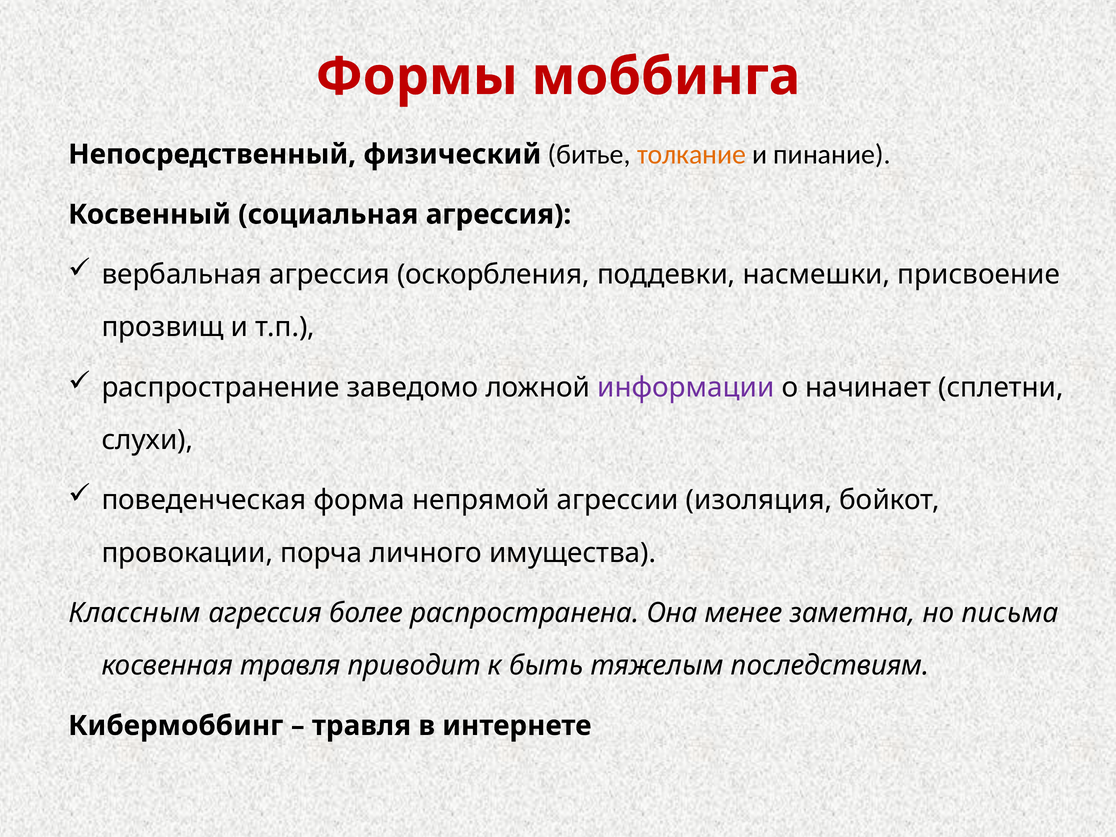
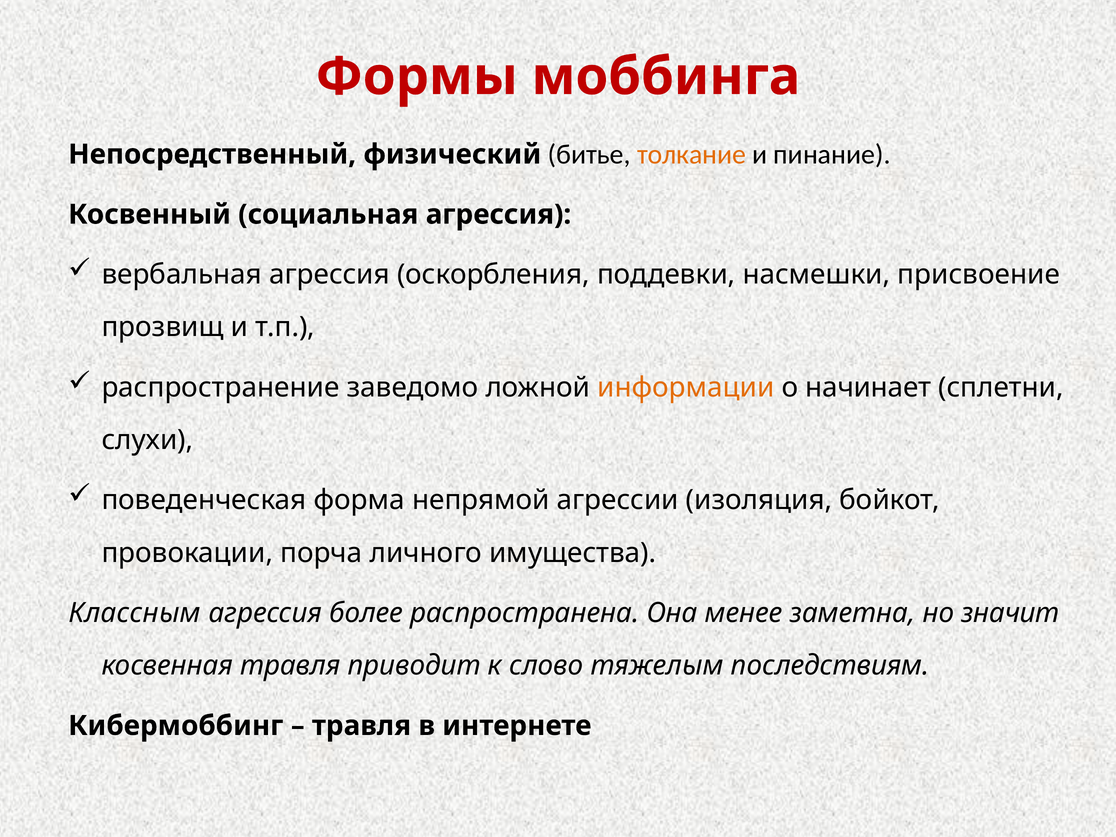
информации colour: purple -> orange
письма: письма -> значит
быть: быть -> слово
